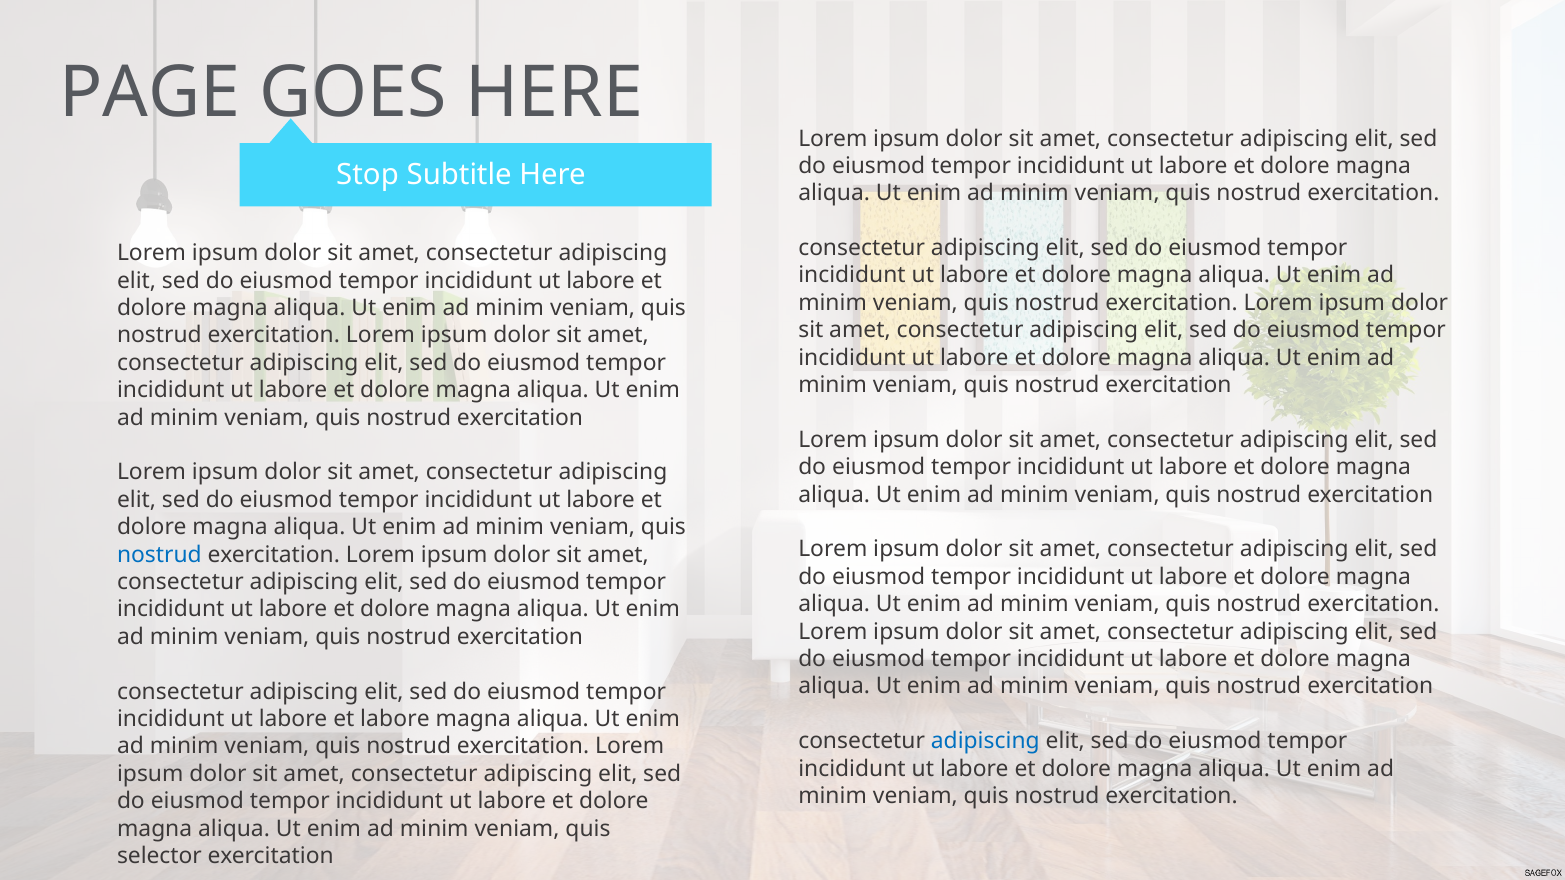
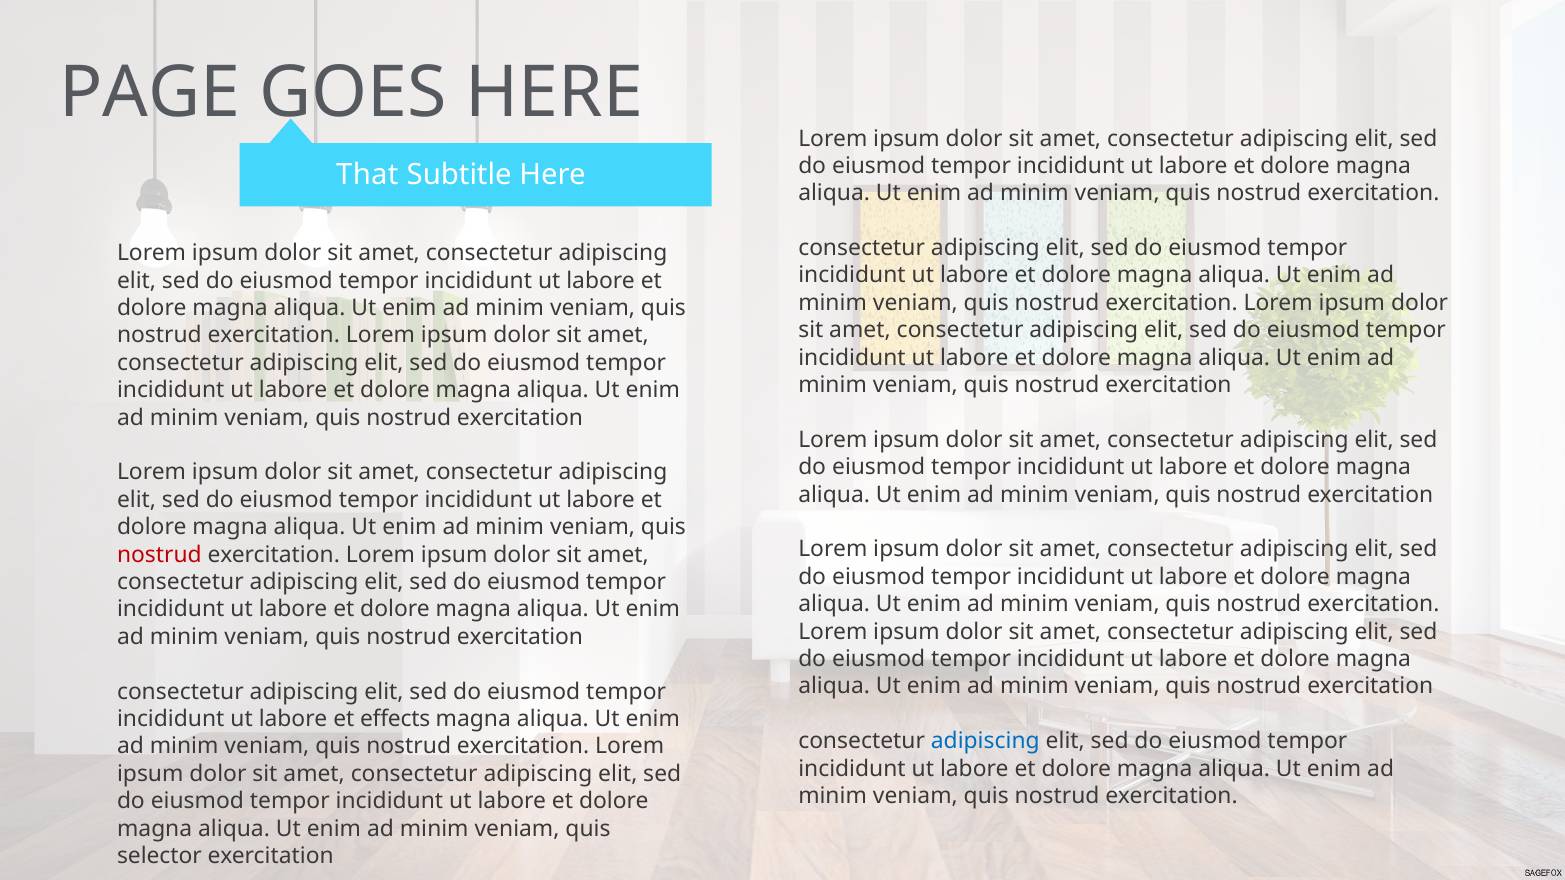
Stop: Stop -> That
nostrud at (159, 555) colour: blue -> red
et labore: labore -> effects
